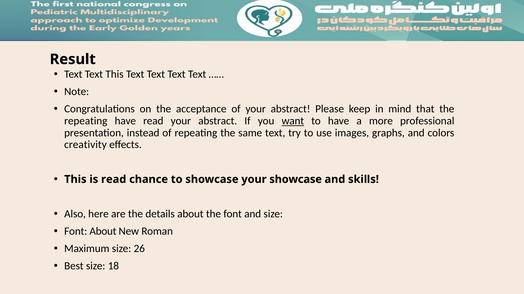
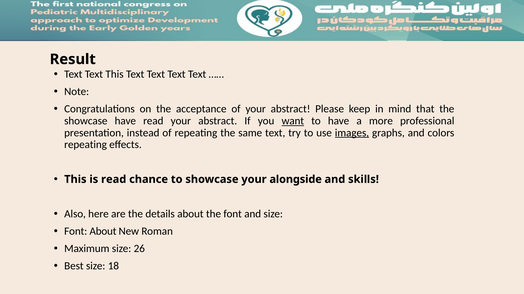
repeating at (86, 121): repeating -> showcase
images underline: none -> present
creativity at (85, 145): creativity -> repeating
your showcase: showcase -> alongside
